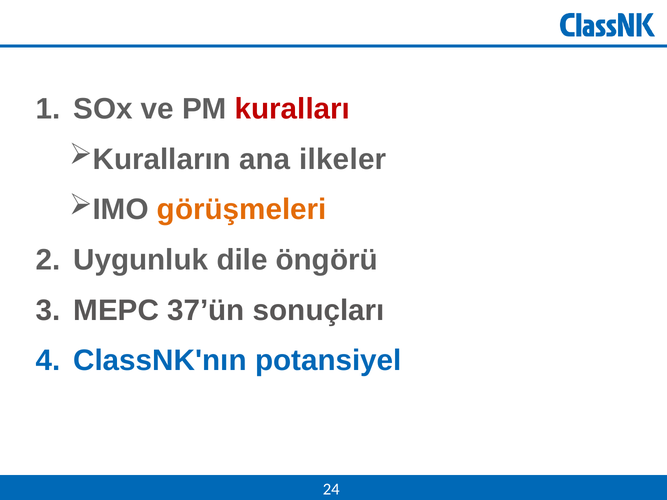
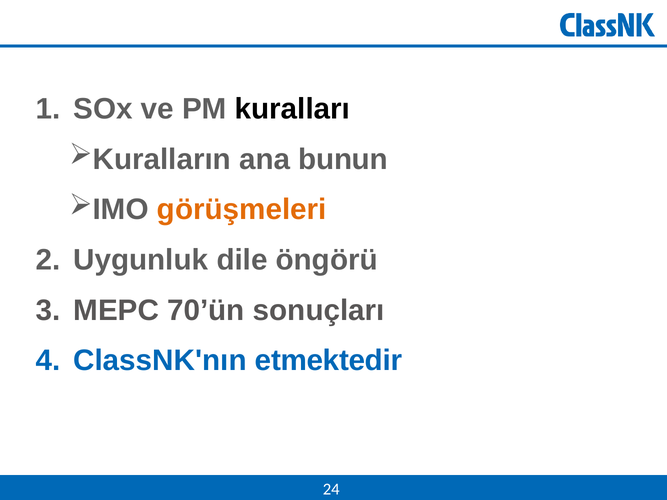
kuralları colour: red -> black
ilkeler: ilkeler -> bunun
37’ün: 37’ün -> 70’ün
potansiyel: potansiyel -> etmektedir
